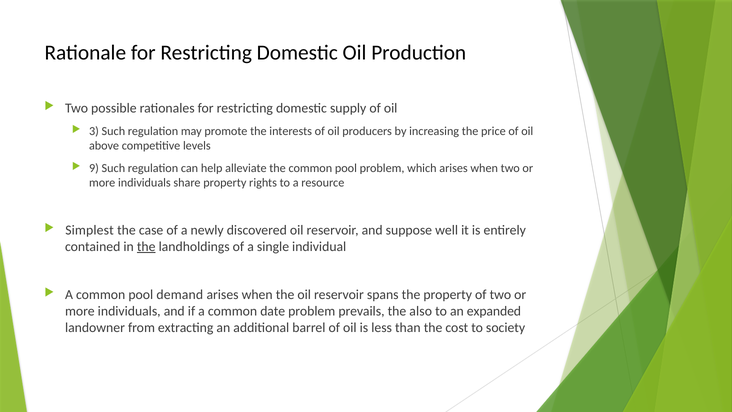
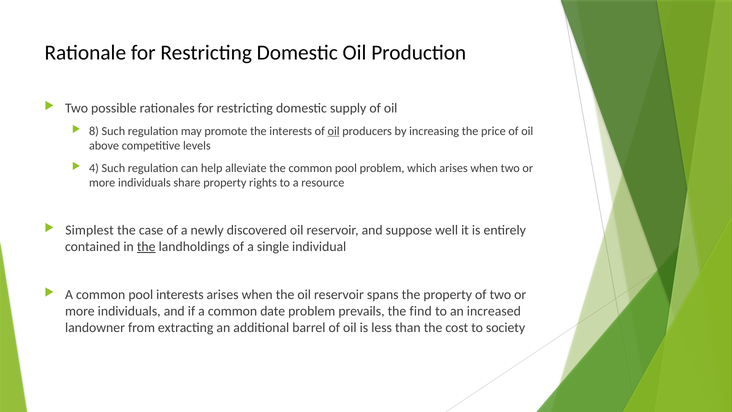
3: 3 -> 8
oil at (334, 131) underline: none -> present
9: 9 -> 4
pool demand: demand -> interests
also: also -> find
expanded: expanded -> increased
